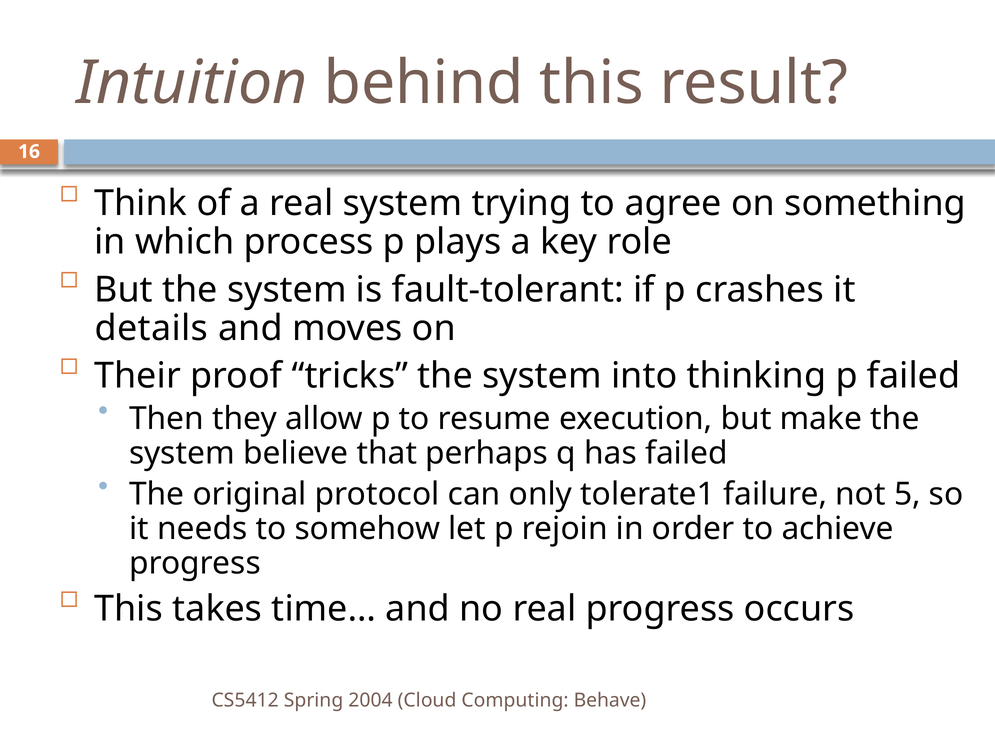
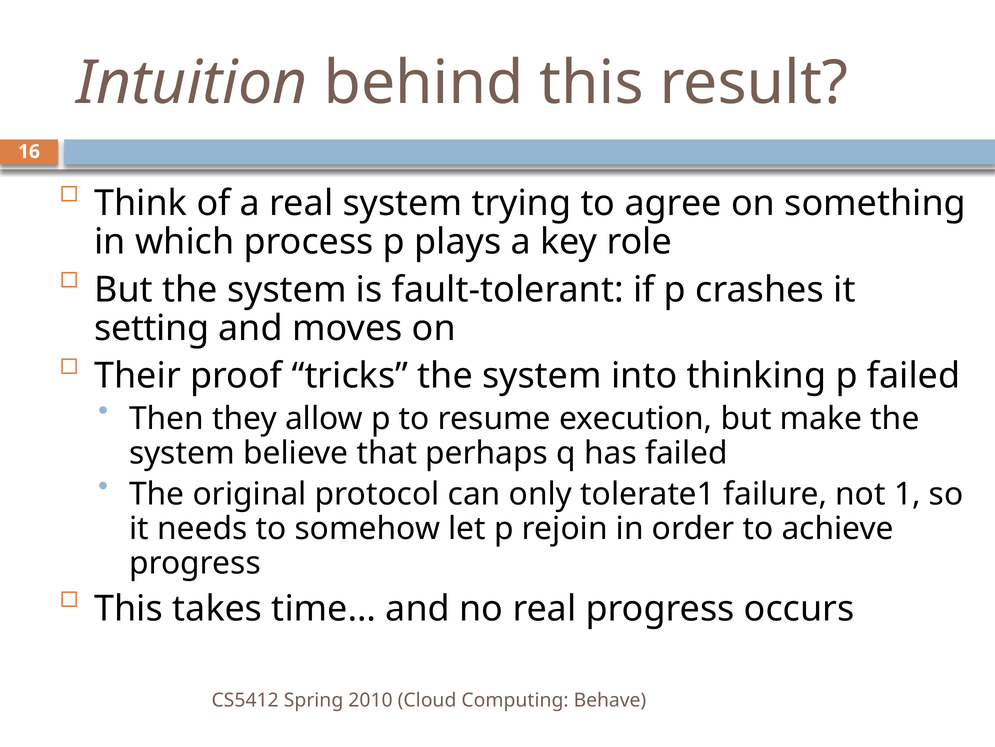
details: details -> setting
5: 5 -> 1
2004: 2004 -> 2010
